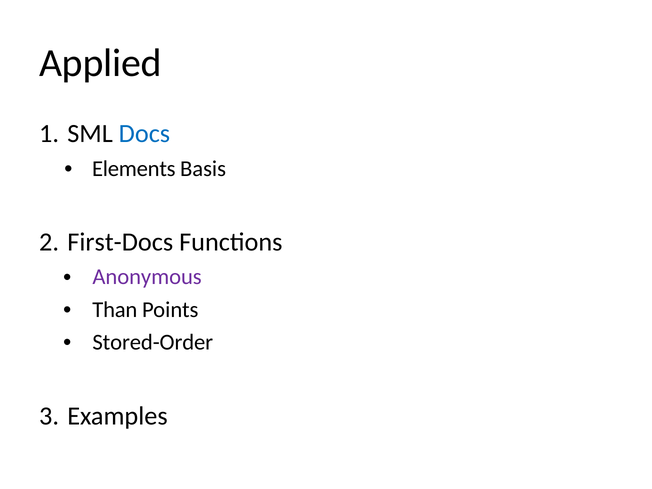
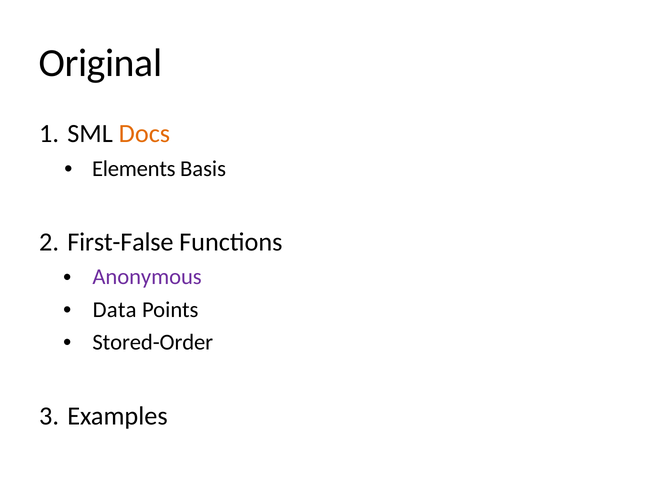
Applied: Applied -> Original
Docs colour: blue -> orange
First-Docs: First-Docs -> First-False
Than: Than -> Data
